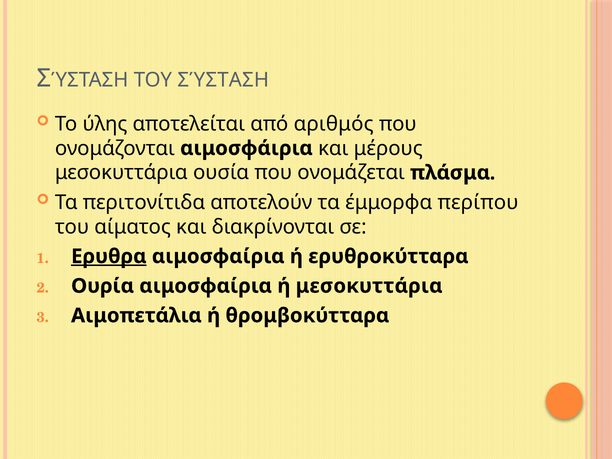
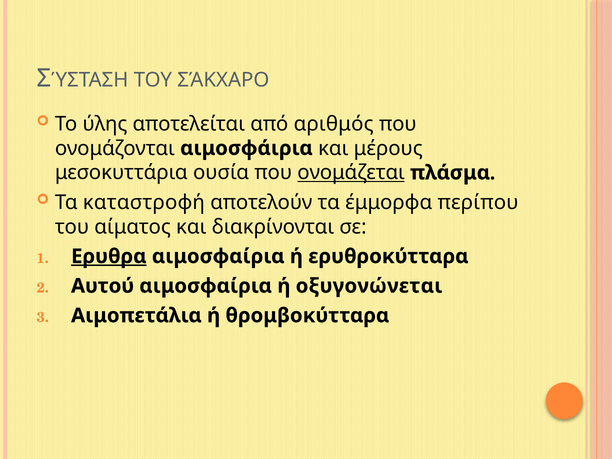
ΣΎΣΤΑΣΗ: ΣΎΣΤΑΣΗ -> ΣΆΚΧΑΡΟ
ονομάζεται underline: none -> present
περιτονίτιδα: περιτονίτιδα -> καταστροφή
Ουρία: Ουρία -> Αυτού
ή μεσοκυττάρια: μεσοκυττάρια -> οξυγονώνεται
